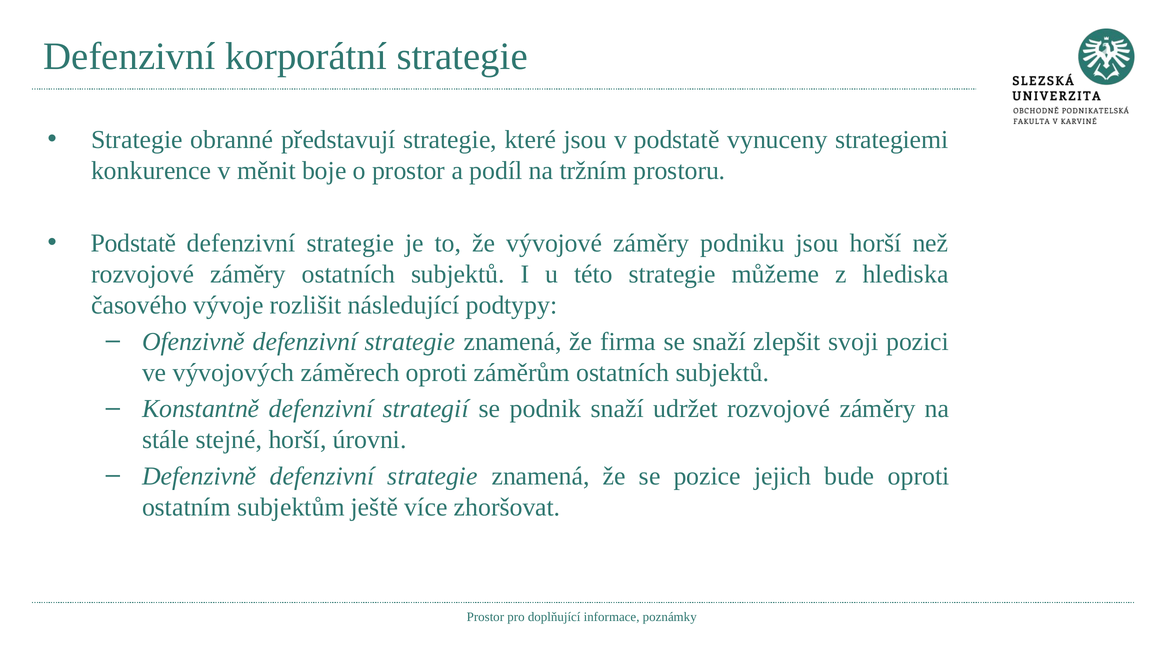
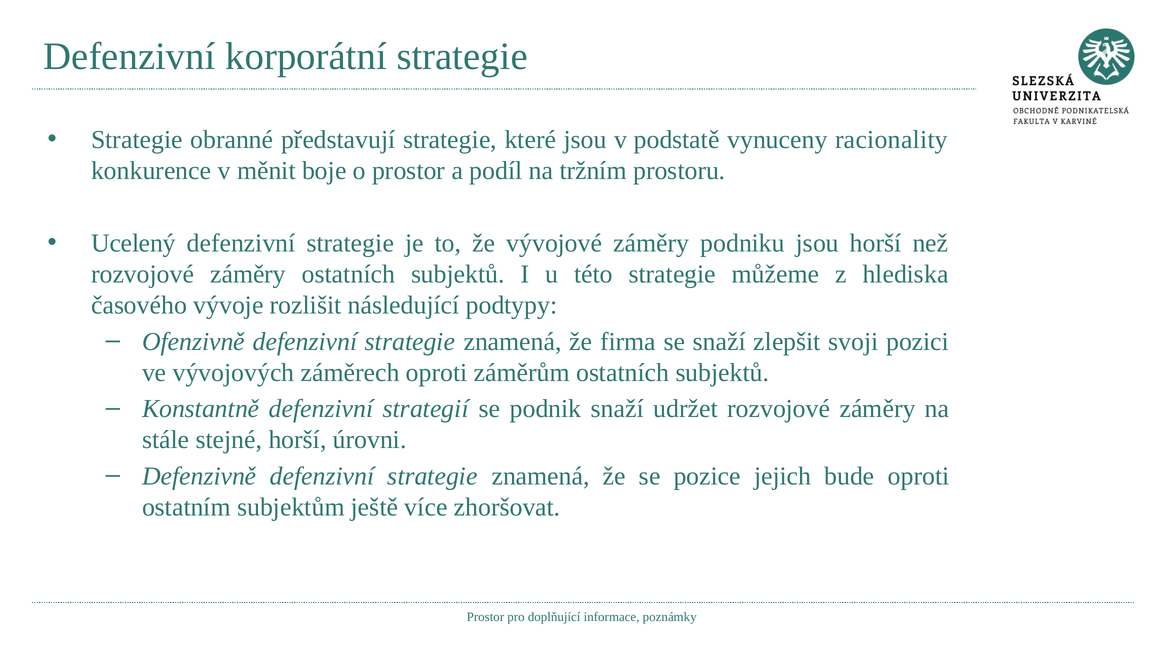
strategiemi: strategiemi -> racionality
Podstatě at (134, 243): Podstatě -> Ucelený
